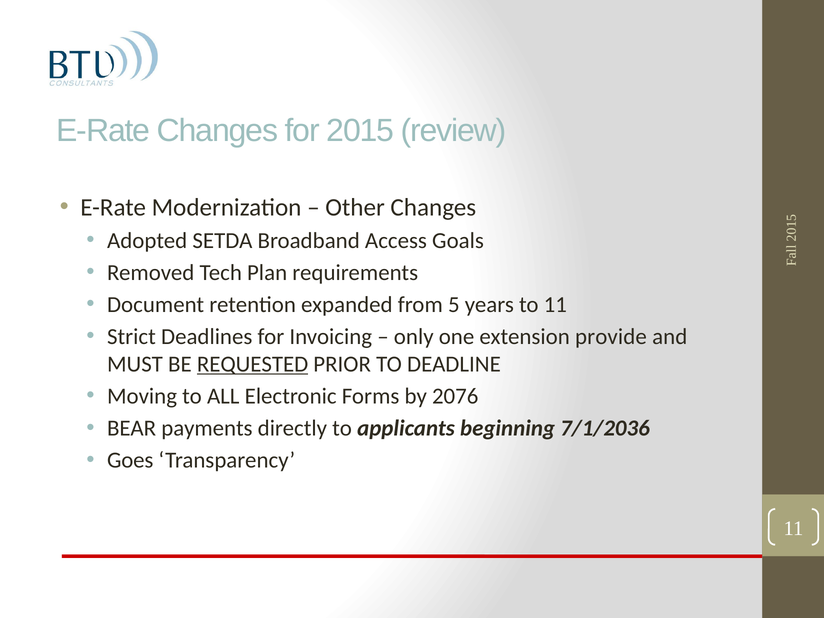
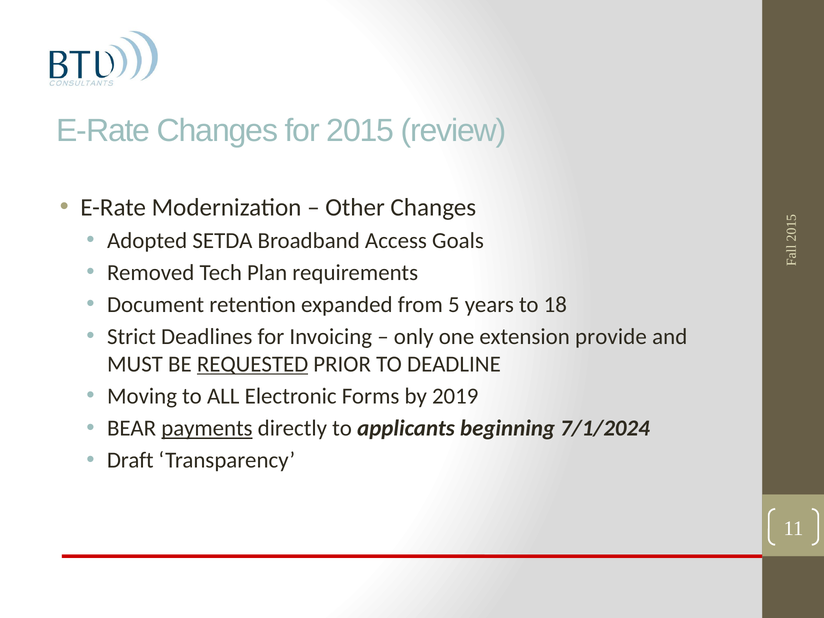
to 11: 11 -> 18
2076: 2076 -> 2019
payments underline: none -> present
7/1/2036: 7/1/2036 -> 7/1/2024
Goes: Goes -> Draft
